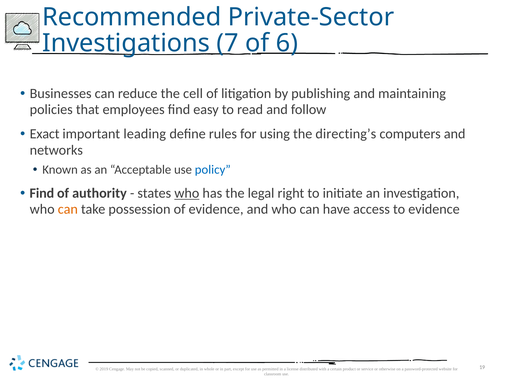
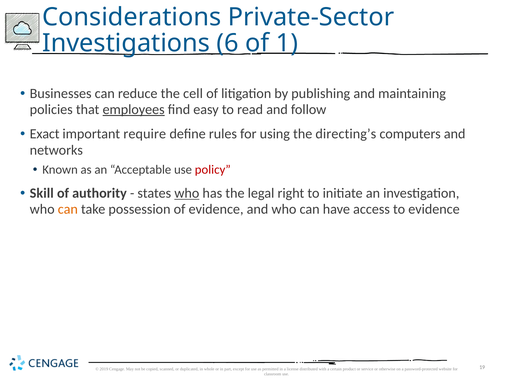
Recommended: Recommended -> Considerations
7: 7 -> 6
6: 6 -> 1
employees underline: none -> present
leading: leading -> require
policy colour: blue -> red
Find at (42, 193): Find -> Skill
